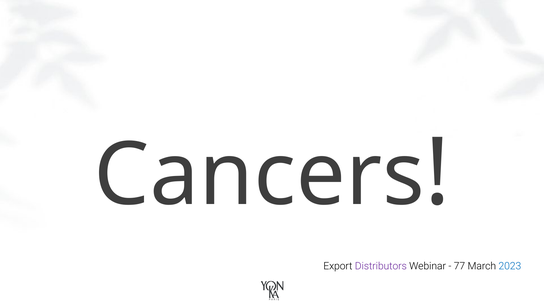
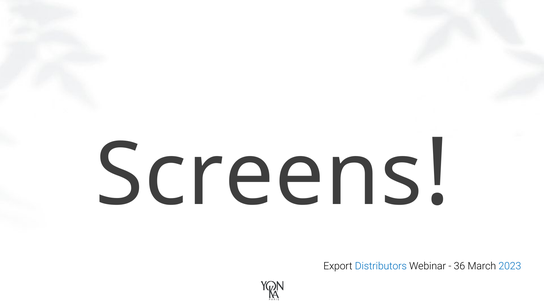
Cancers: Cancers -> Screens
Distributors colour: purple -> blue
77: 77 -> 36
